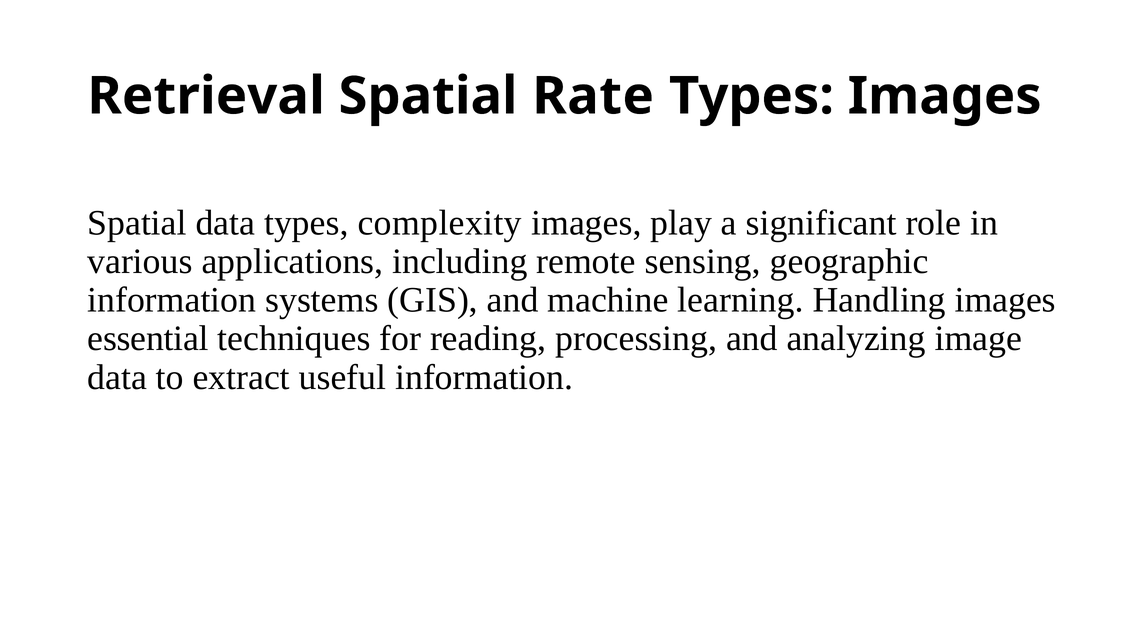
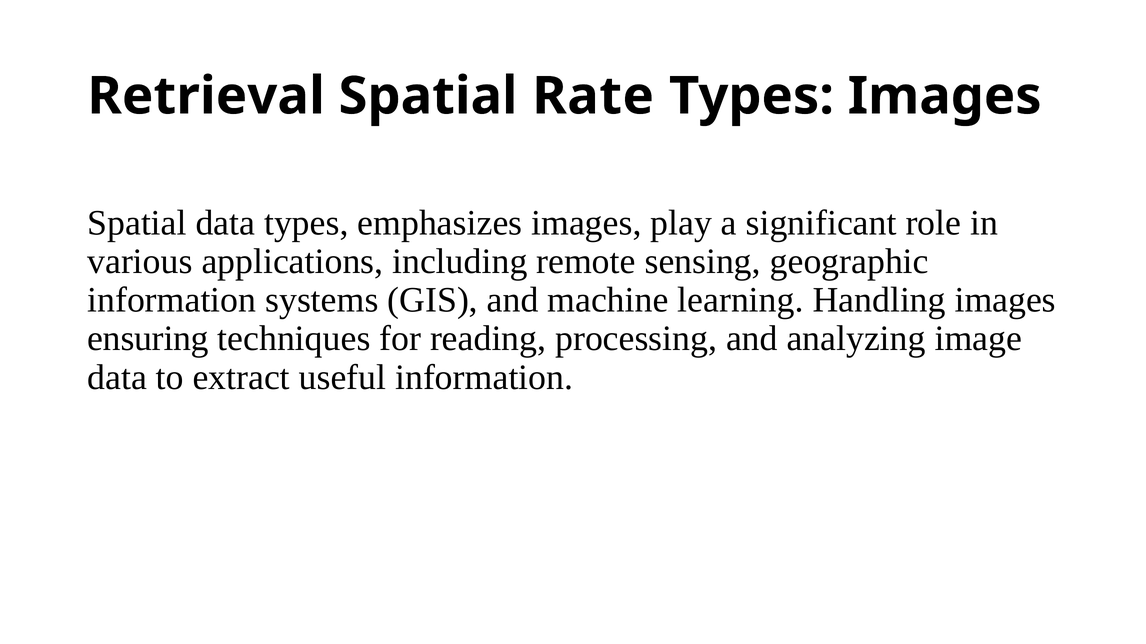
complexity: complexity -> emphasizes
essential: essential -> ensuring
